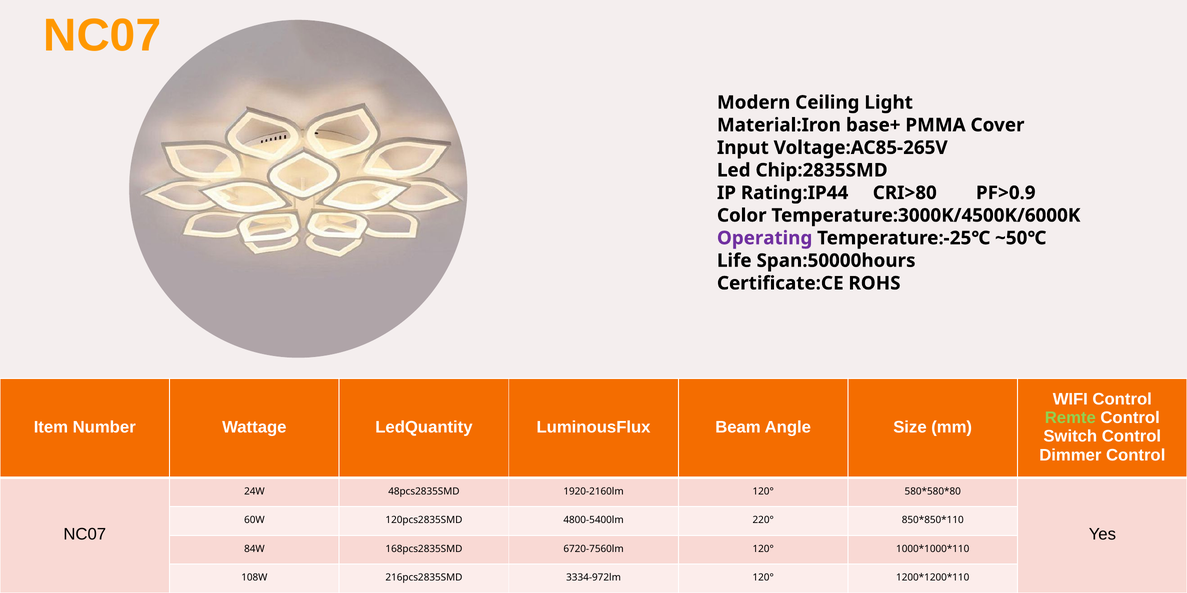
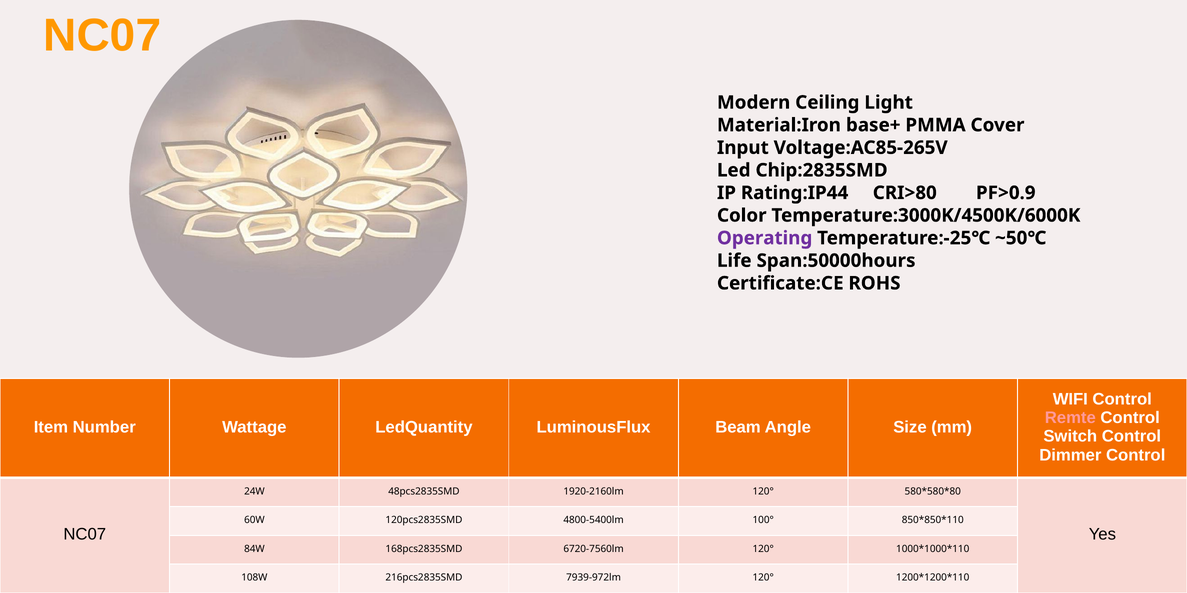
Remte colour: light green -> pink
220°: 220° -> 100°
3334-972lm: 3334-972lm -> 7939-972lm
